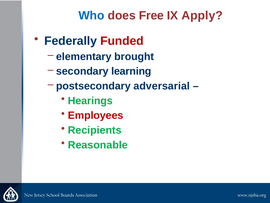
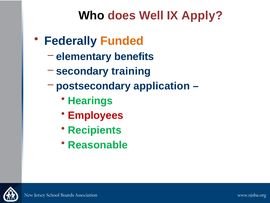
Who colour: blue -> black
Free: Free -> Well
Funded colour: red -> orange
brought: brought -> benefits
learning: learning -> training
adversarial: adversarial -> application
